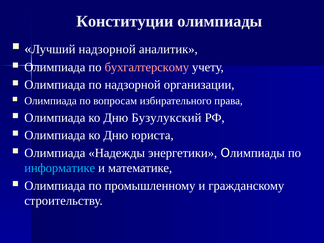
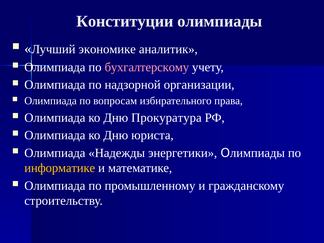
Лучший надзорной: надзорной -> экономике
Бузулукский: Бузулукский -> Прокуратура
информатике colour: light blue -> yellow
